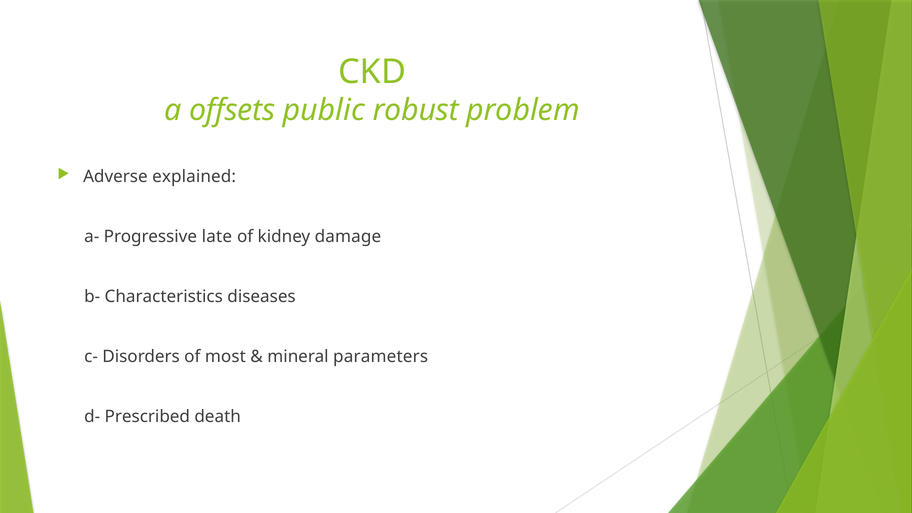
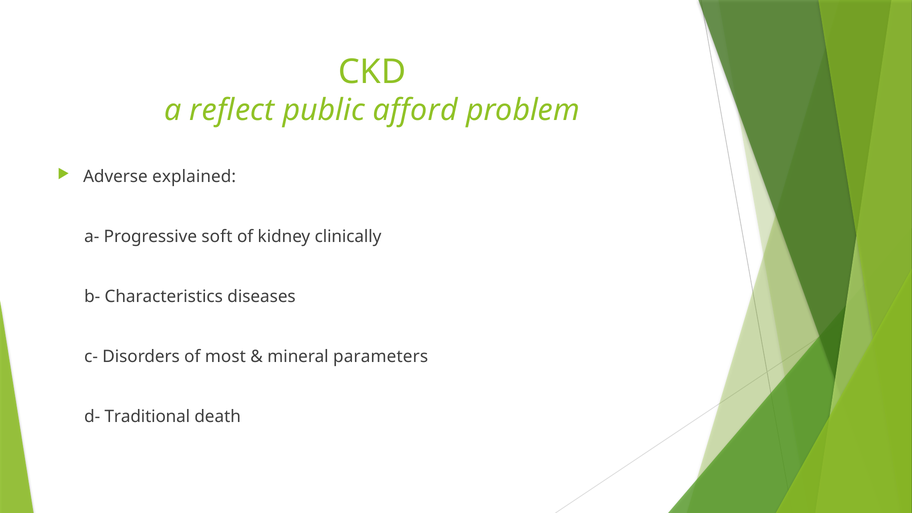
offsets: offsets -> reflect
robust: robust -> afford
late: late -> soft
damage: damage -> clinically
Prescribed: Prescribed -> Traditional
